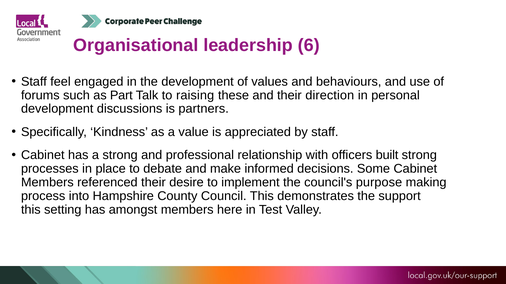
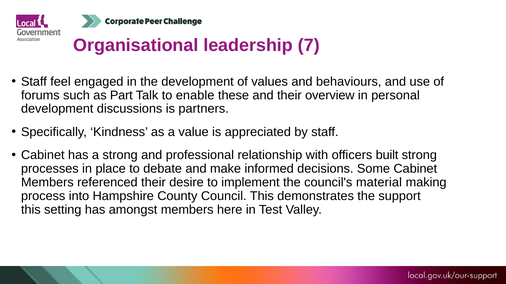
6: 6 -> 7
raising: raising -> enable
direction: direction -> overview
purpose: purpose -> material
